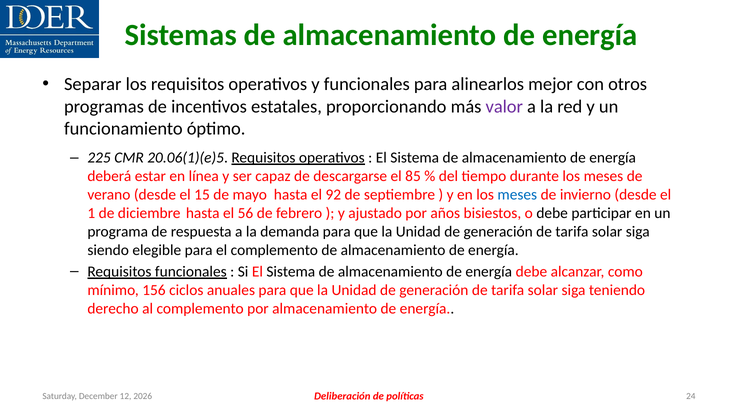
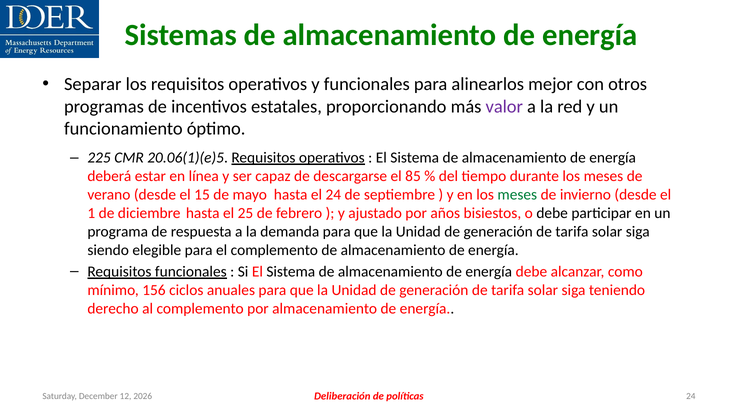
el 92: 92 -> 24
meses at (517, 195) colour: blue -> green
56: 56 -> 25
